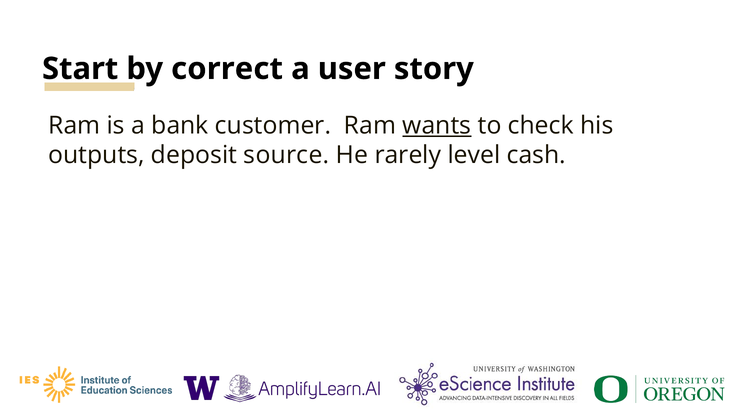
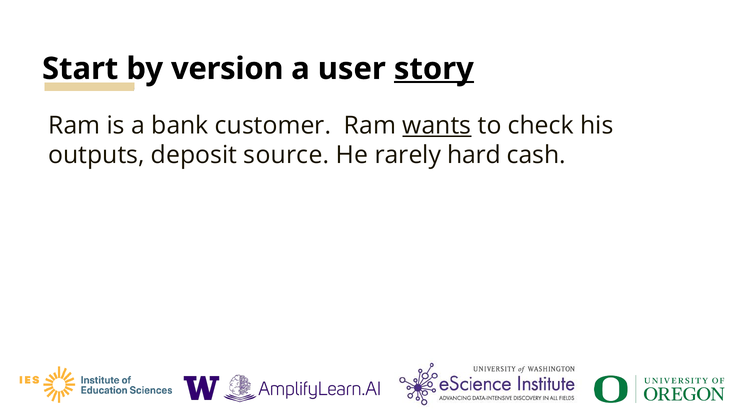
correct: correct -> version
story underline: none -> present
level: level -> hard
